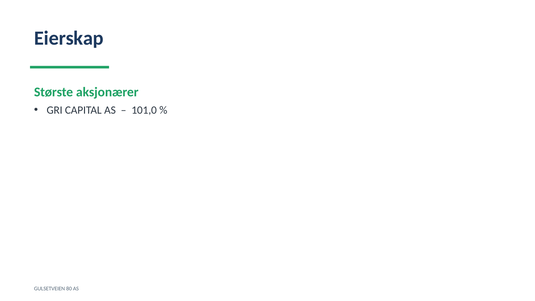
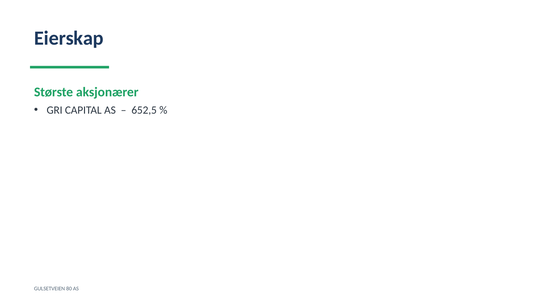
101,0: 101,0 -> 652,5
